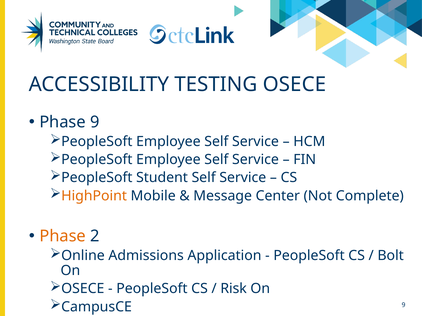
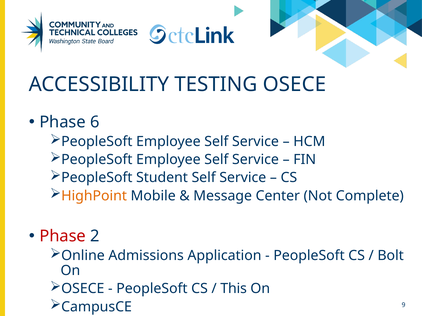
Phase 9: 9 -> 6
Phase at (63, 236) colour: orange -> red
Risk: Risk -> This
